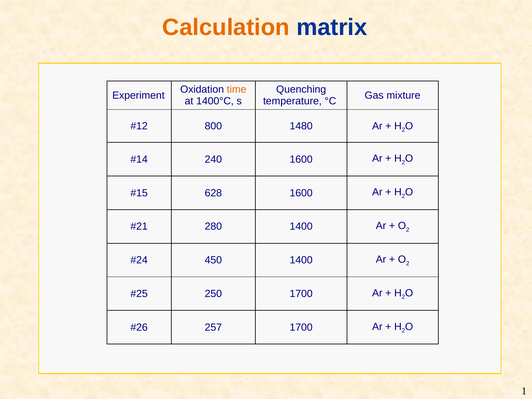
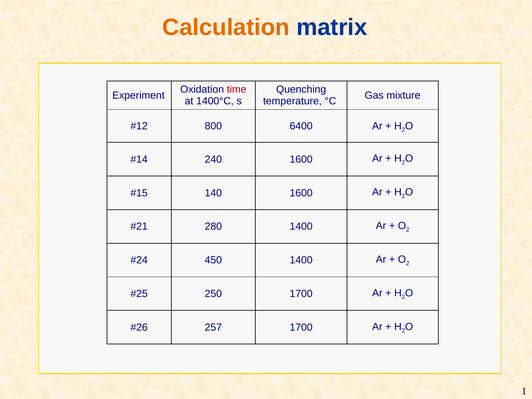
time colour: orange -> red
1480: 1480 -> 6400
628: 628 -> 140
